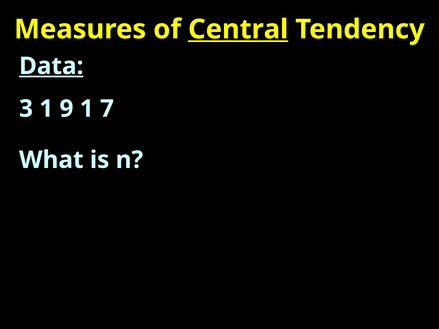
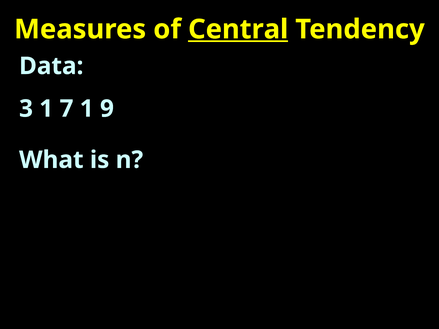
Data underline: present -> none
9: 9 -> 7
7: 7 -> 9
